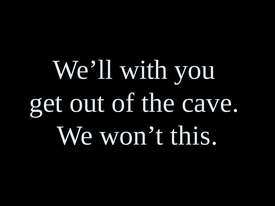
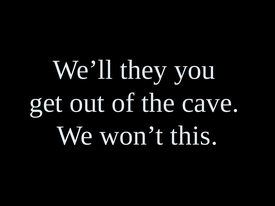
with: with -> they
